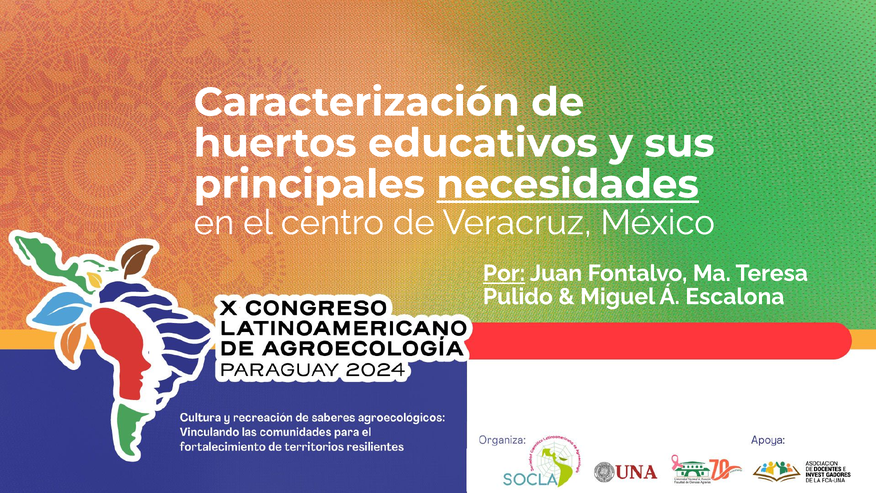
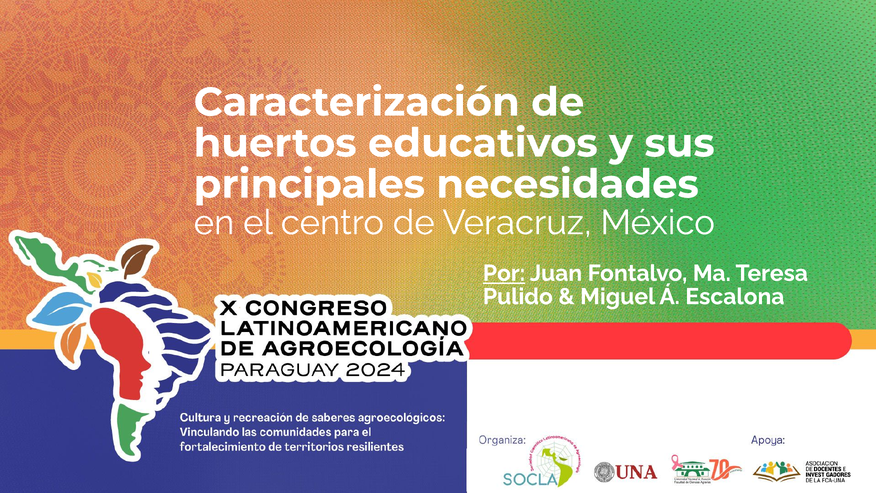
necesidades underline: present -> none
